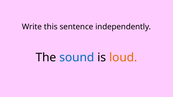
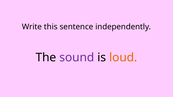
sound colour: blue -> purple
